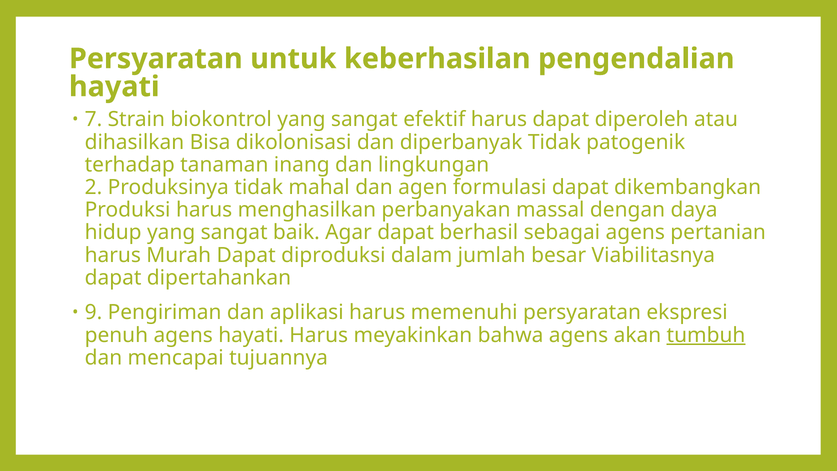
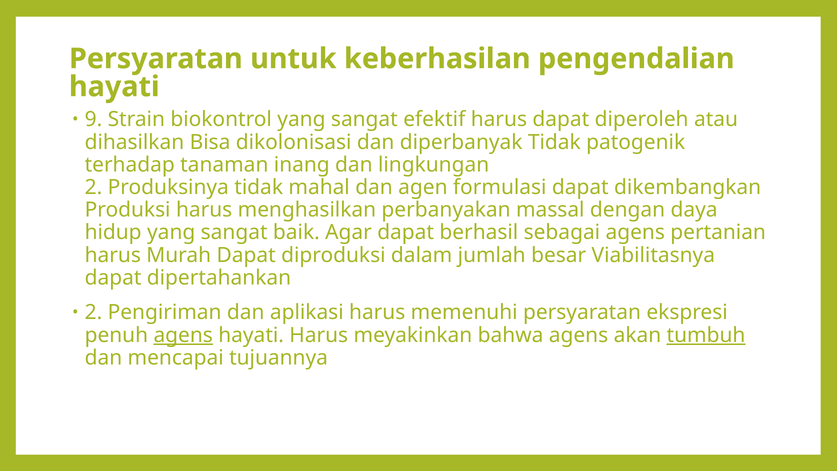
7: 7 -> 9
9 at (93, 312): 9 -> 2
agens at (183, 335) underline: none -> present
